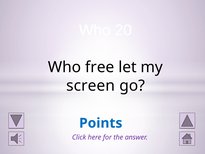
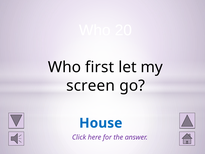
free: free -> first
Points: Points -> House
